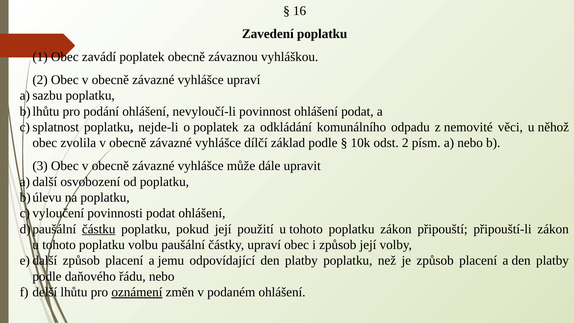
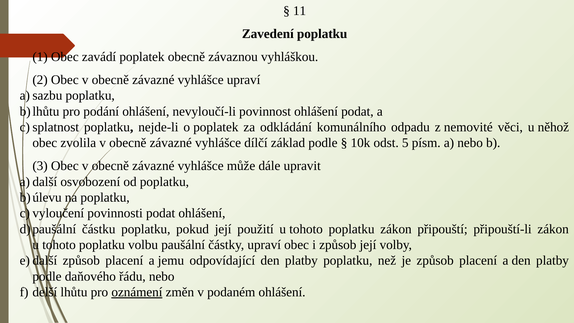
16: 16 -> 11
odst 2: 2 -> 5
částku underline: present -> none
